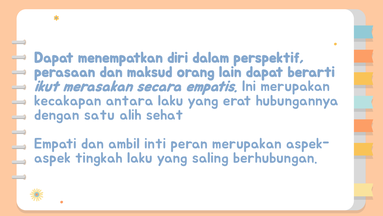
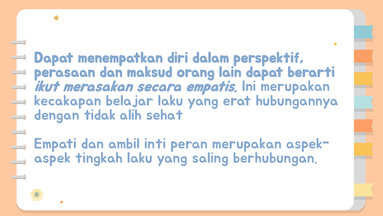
antara: antara -> belajar
satu: satu -> tidak
